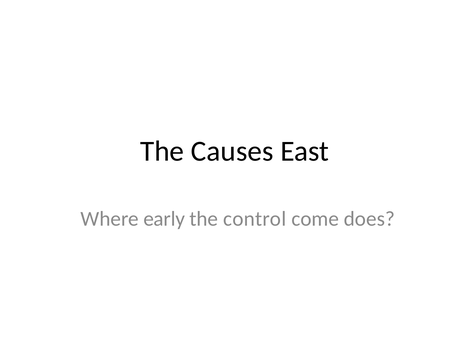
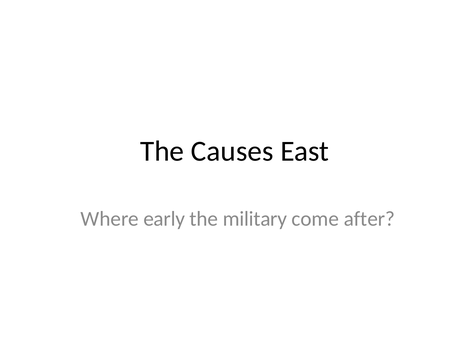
control: control -> military
does: does -> after
